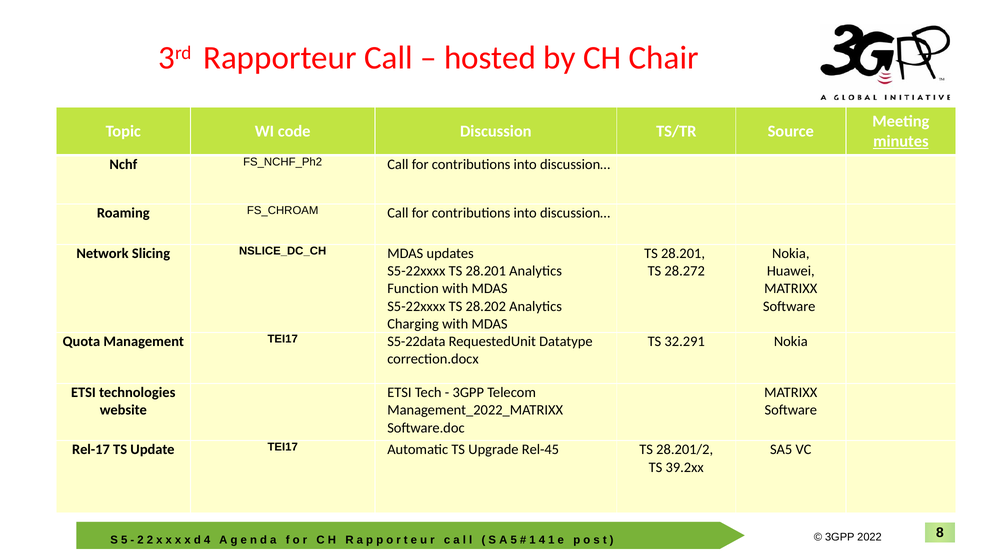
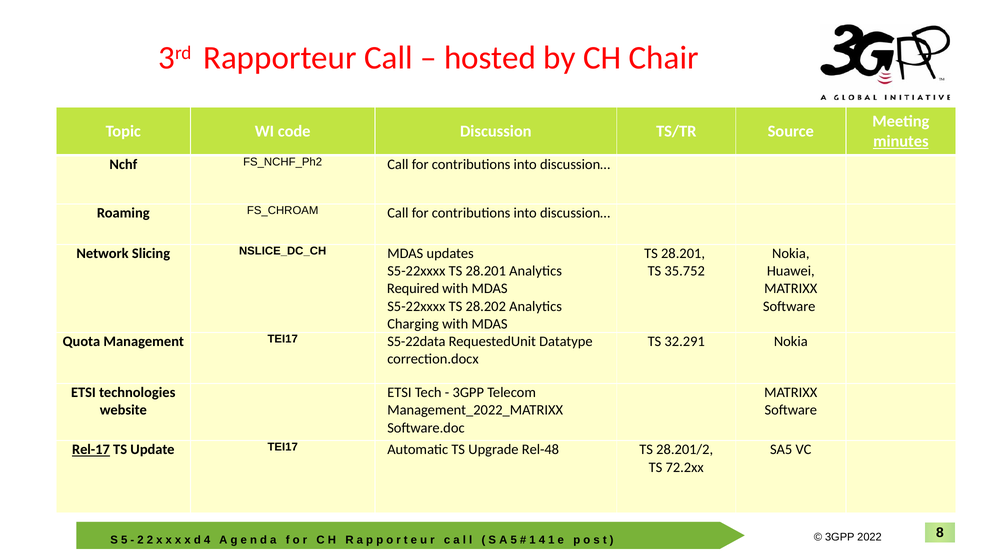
28.272: 28.272 -> 35.752
Function: Function -> Required
Rel-17 underline: none -> present
Rel-45: Rel-45 -> Rel-48
39.2xx: 39.2xx -> 72.2xx
